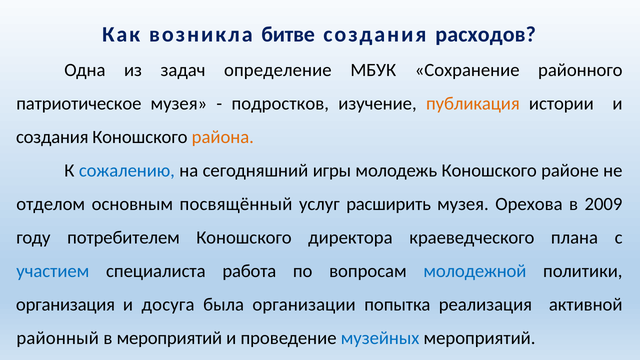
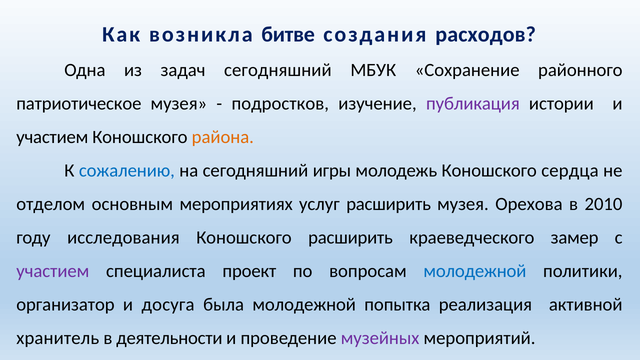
задач определение: определение -> сегодняшний
публикация colour: orange -> purple
создания at (52, 137): создания -> участием
районе: районе -> сердца
посвящённый: посвящённый -> мероприятиях
2009: 2009 -> 2010
потребителем: потребителем -> исследования
Коношского директора: директора -> расширить
плана: плана -> замер
участием at (53, 271) colour: blue -> purple
работа: работа -> проект
организация: организация -> организатор
была организации: организации -> молодежной
районный: районный -> хранитель
в мероприятий: мероприятий -> деятельности
музейных colour: blue -> purple
